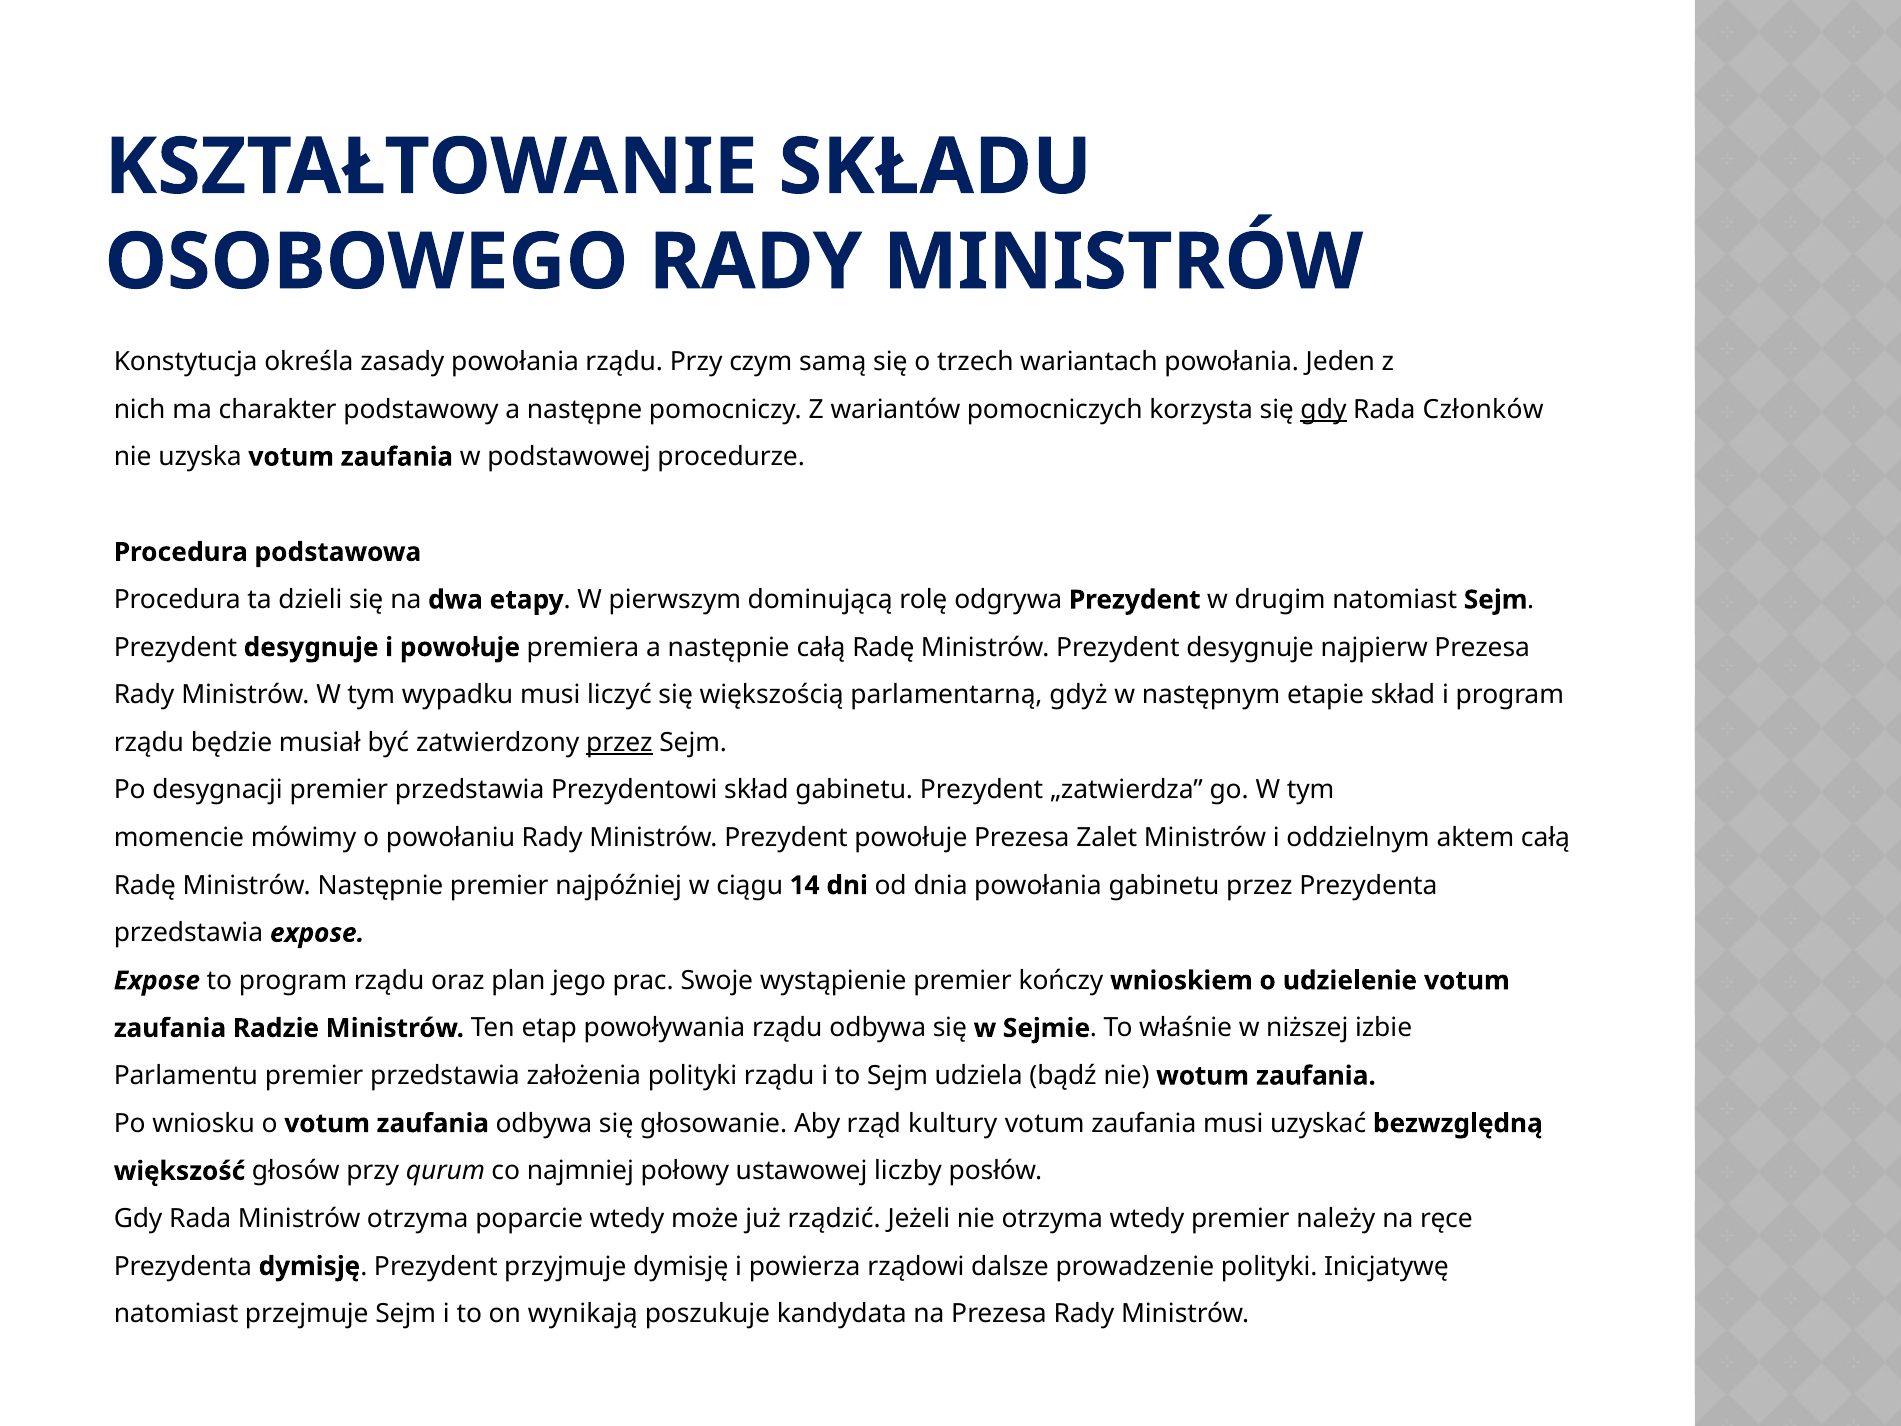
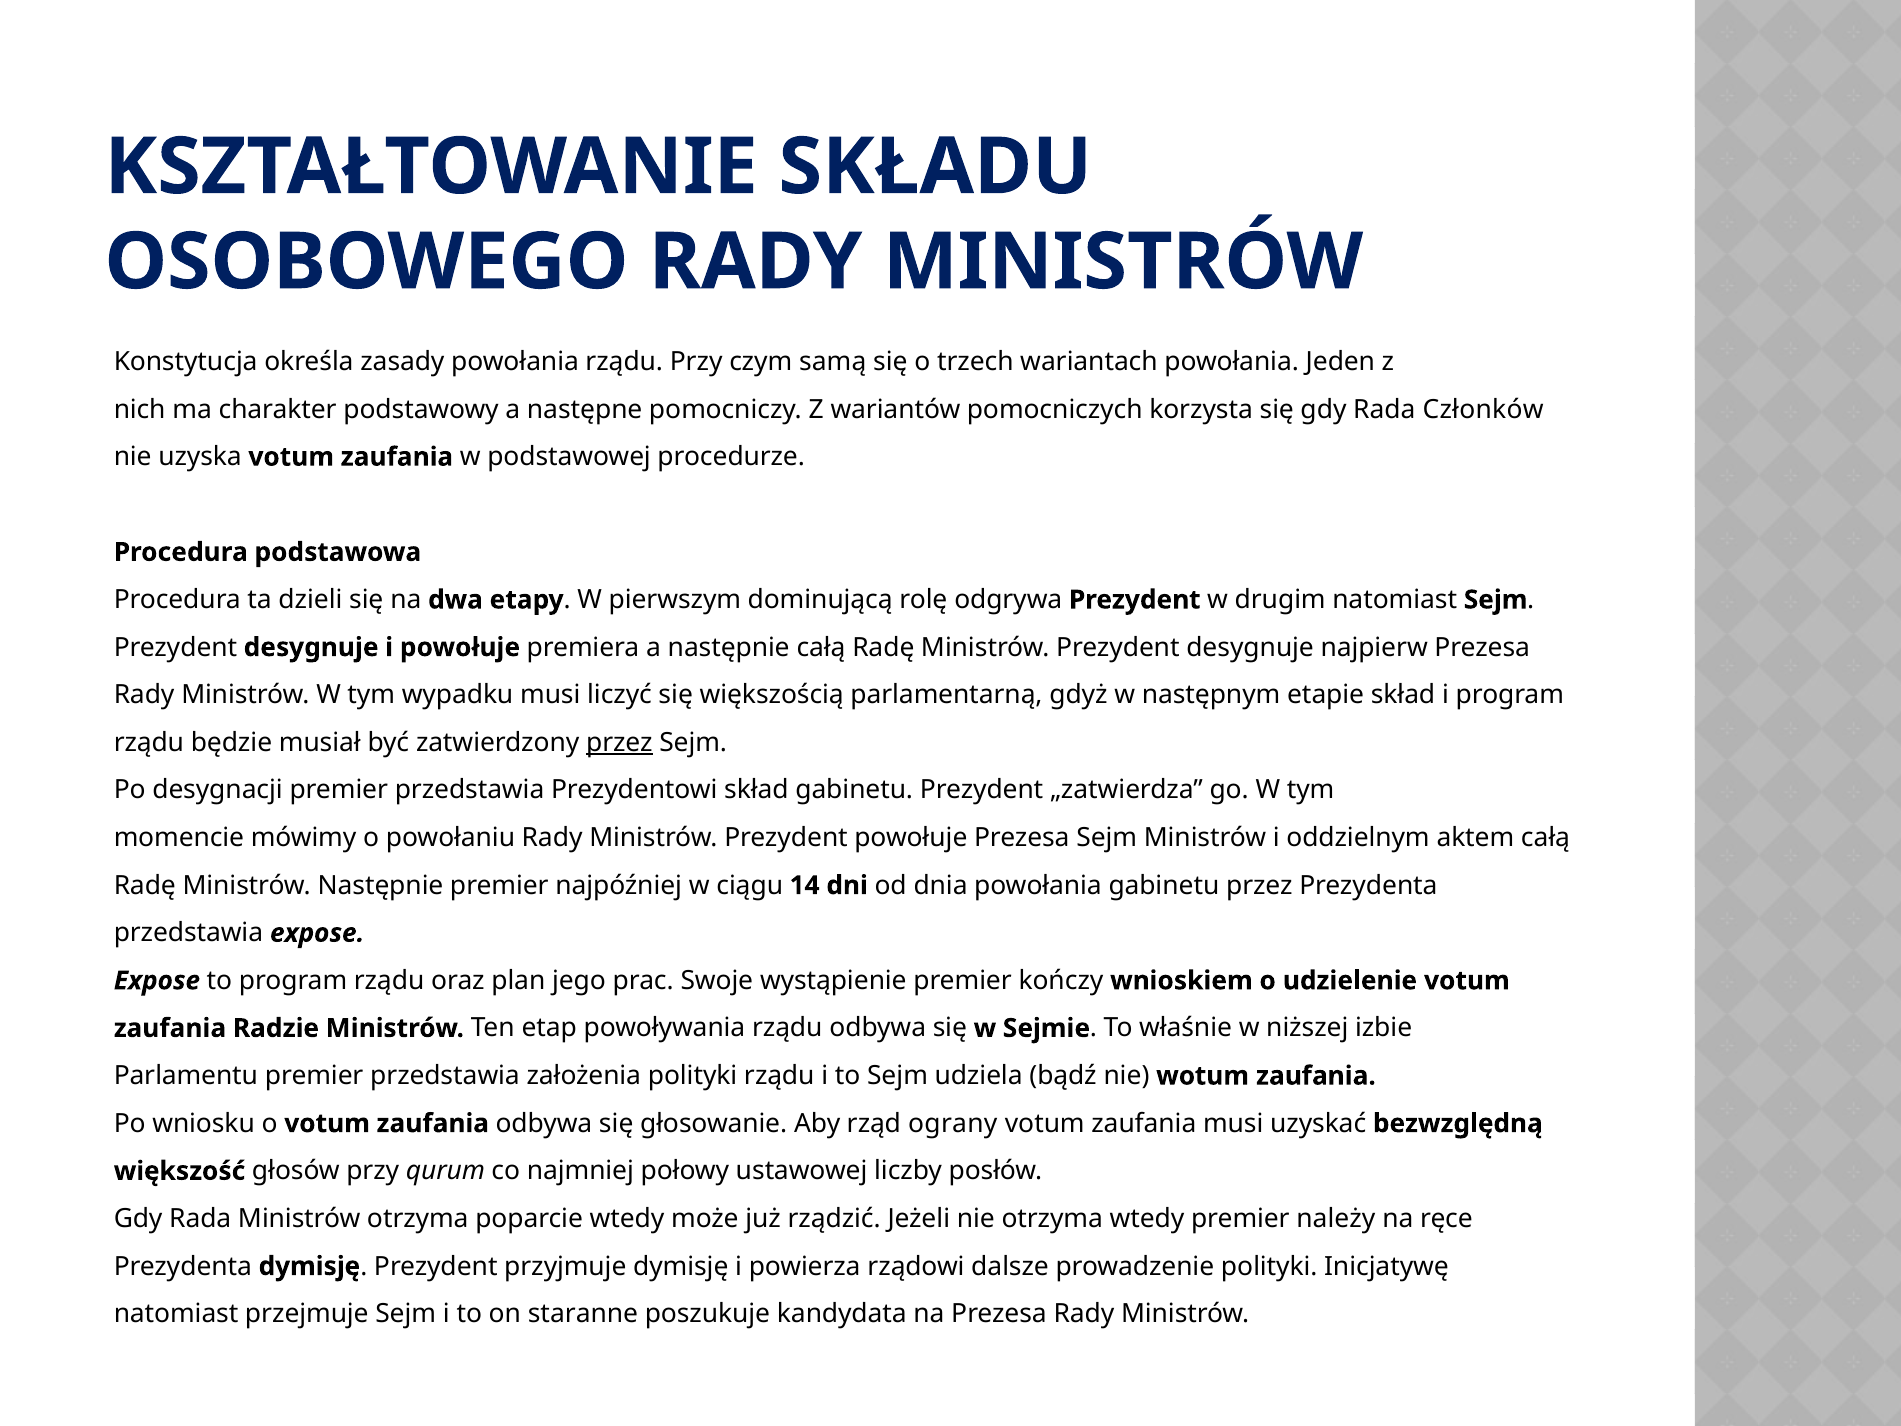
gdy at (1324, 409) underline: present -> none
Prezesa Zalet: Zalet -> Sejm
kultury: kultury -> ograny
wynikają: wynikają -> staranne
